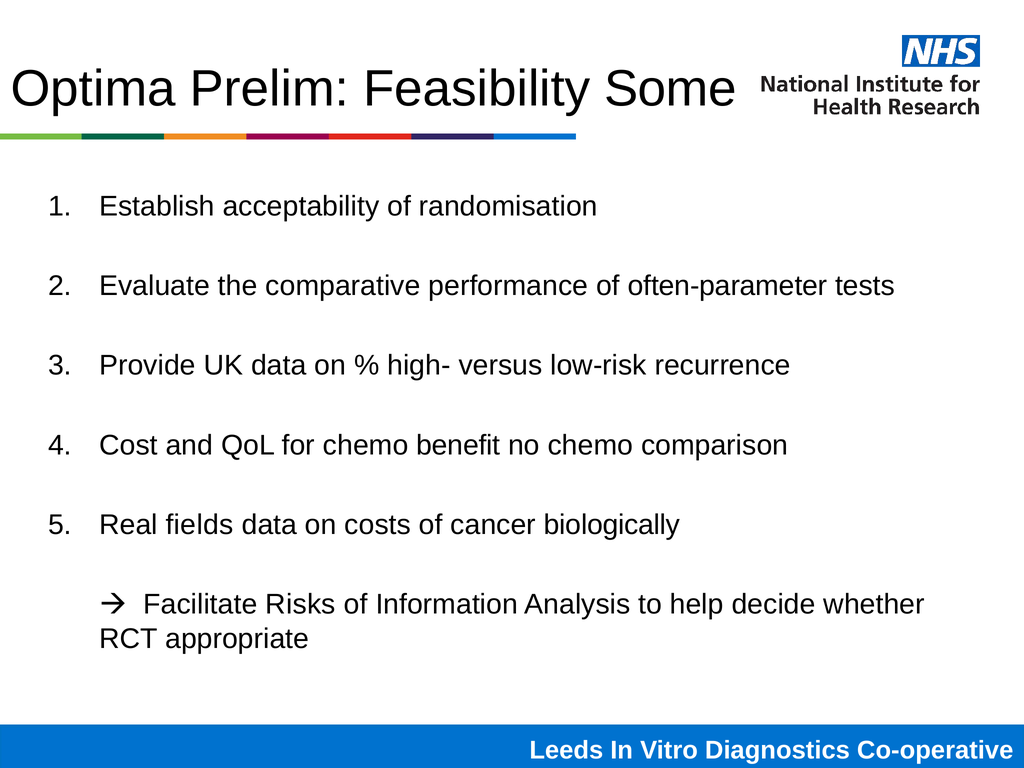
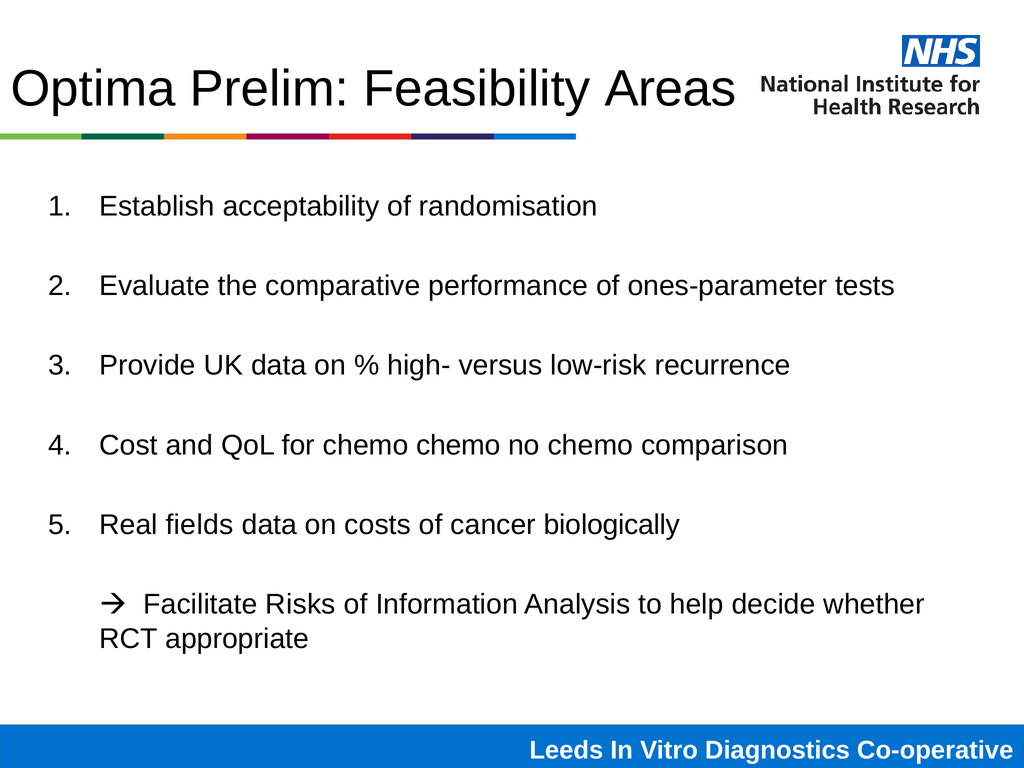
Some: Some -> Areas
often-parameter: often-parameter -> ones-parameter
chemo benefit: benefit -> chemo
